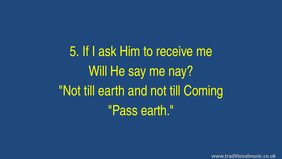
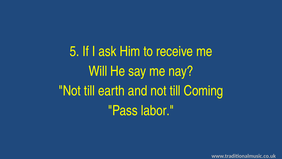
Pass earth: earth -> labor
